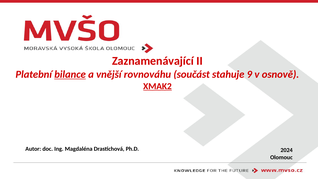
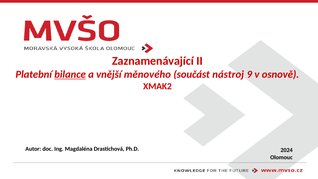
rovnováhu: rovnováhu -> měnového
stahuje: stahuje -> nástroj
XMAK2 underline: present -> none
